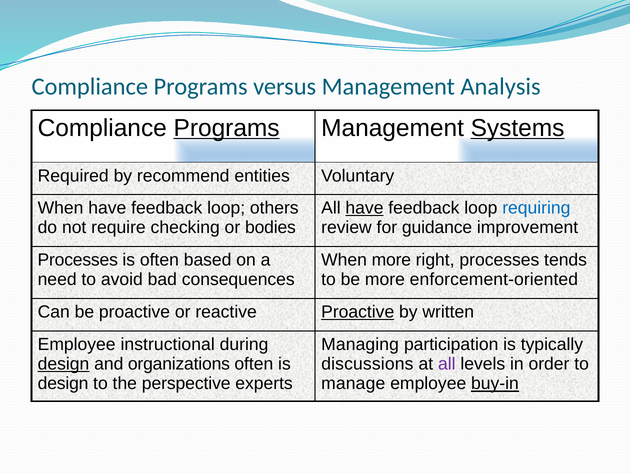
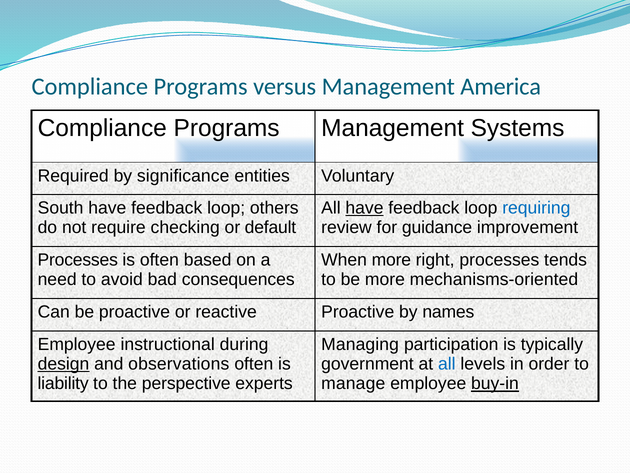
Analysis: Analysis -> America
Programs at (227, 128) underline: present -> none
Systems underline: present -> none
recommend: recommend -> significance
When at (61, 208): When -> South
bodies: bodies -> default
enforcement-oriented: enforcement-oriented -> mechanisms-oriented
Proactive at (358, 312) underline: present -> none
written: written -> names
organizations: organizations -> observations
discussions: discussions -> government
all at (447, 364) colour: purple -> blue
design at (63, 383): design -> liability
